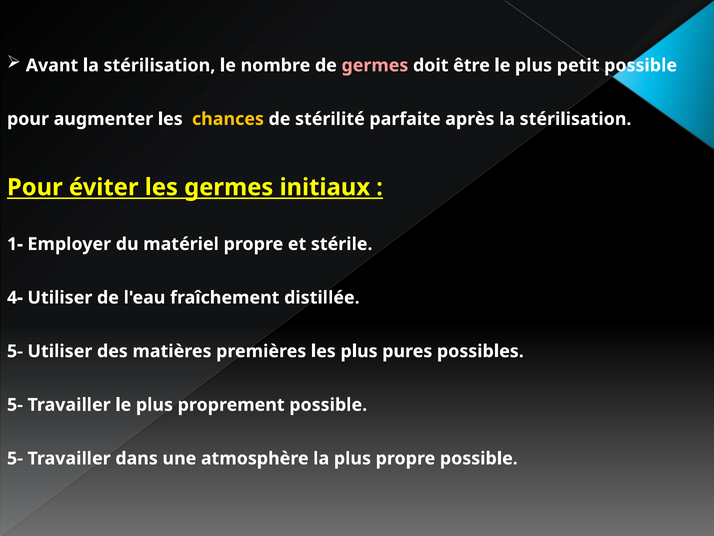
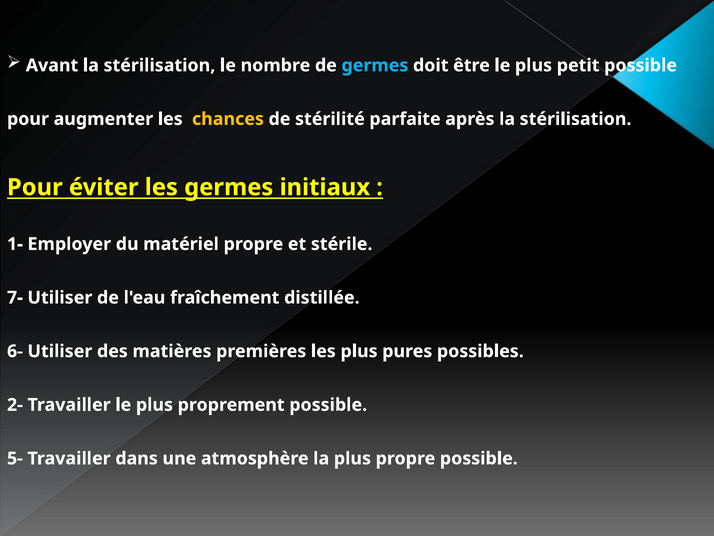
germes at (375, 65) colour: pink -> light blue
4-: 4- -> 7-
5- at (15, 351): 5- -> 6-
5- at (15, 405): 5- -> 2-
